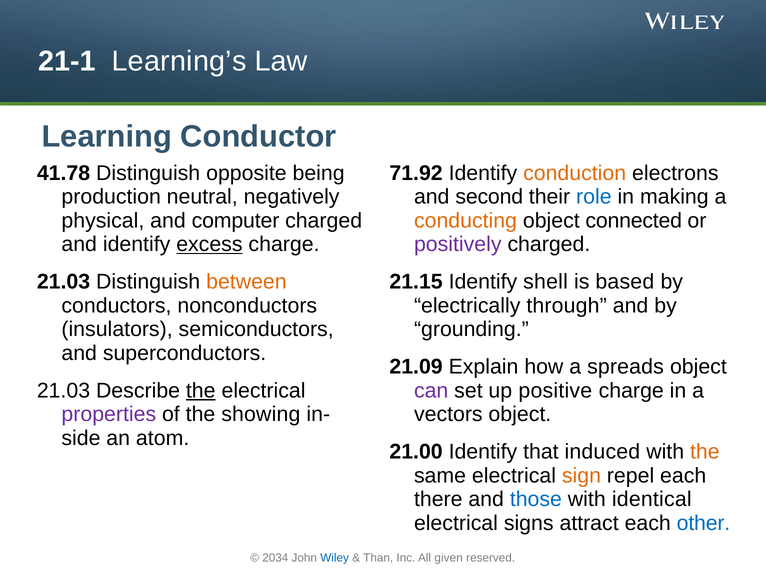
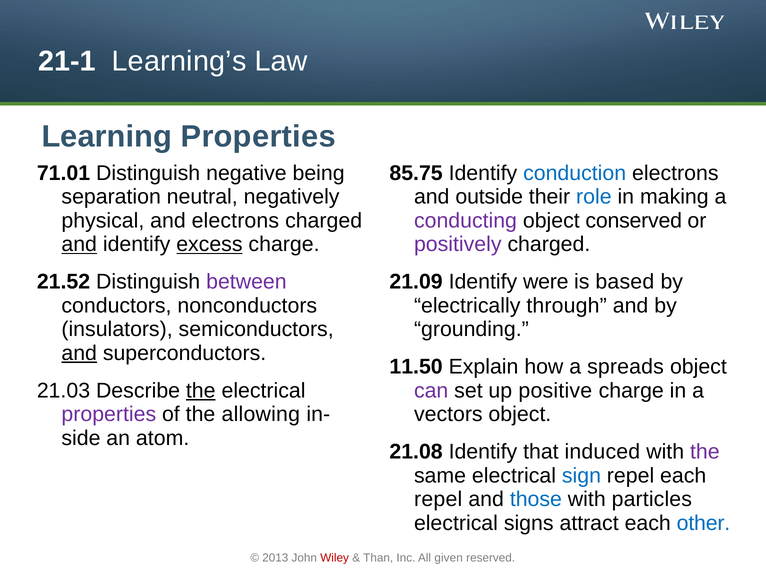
Learning Conductor: Conductor -> Properties
41.78: 41.78 -> 71.01
opposite: opposite -> negative
71.92: 71.92 -> 85.75
conduction colour: orange -> blue
production: production -> separation
second: second -> outside
and computer: computer -> electrons
conducting colour: orange -> purple
connected: connected -> conserved
and at (79, 245) underline: none -> present
21.03 at (64, 282): 21.03 -> 21.52
between colour: orange -> purple
21.15: 21.15 -> 21.09
shell: shell -> were
and at (79, 353) underline: none -> present
21.09: 21.09 -> 11.50
showing: showing -> allowing
21.00: 21.00 -> 21.08
the at (705, 452) colour: orange -> purple
sign colour: orange -> blue
there at (438, 500): there -> repel
identical: identical -> particles
2034: 2034 -> 2013
Wiley colour: blue -> red
